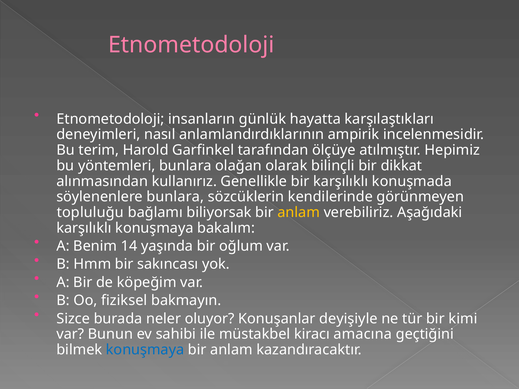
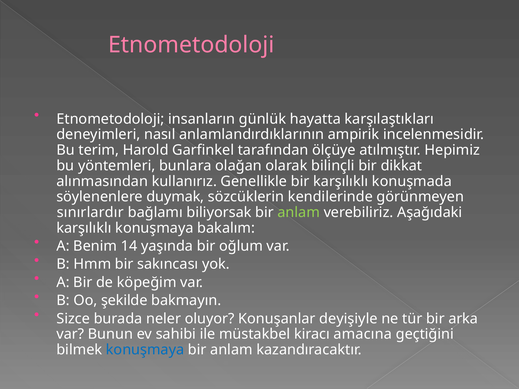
söylenenlere bunlara: bunlara -> duymak
topluluğu: topluluğu -> sınırlardır
anlam at (299, 213) colour: yellow -> light green
fiziksel: fiziksel -> şekilde
kimi: kimi -> arka
